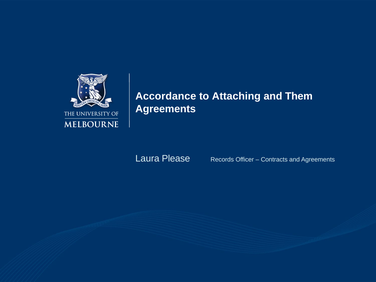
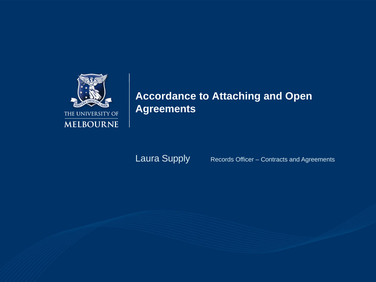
Them: Them -> Open
Please: Please -> Supply
